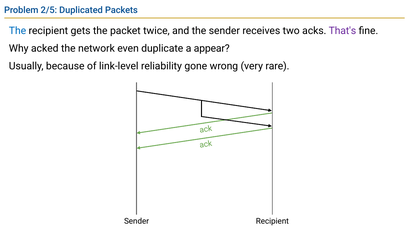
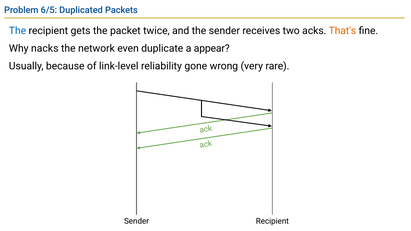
2/5: 2/5 -> 6/5
That's colour: purple -> orange
acked: acked -> nacks
